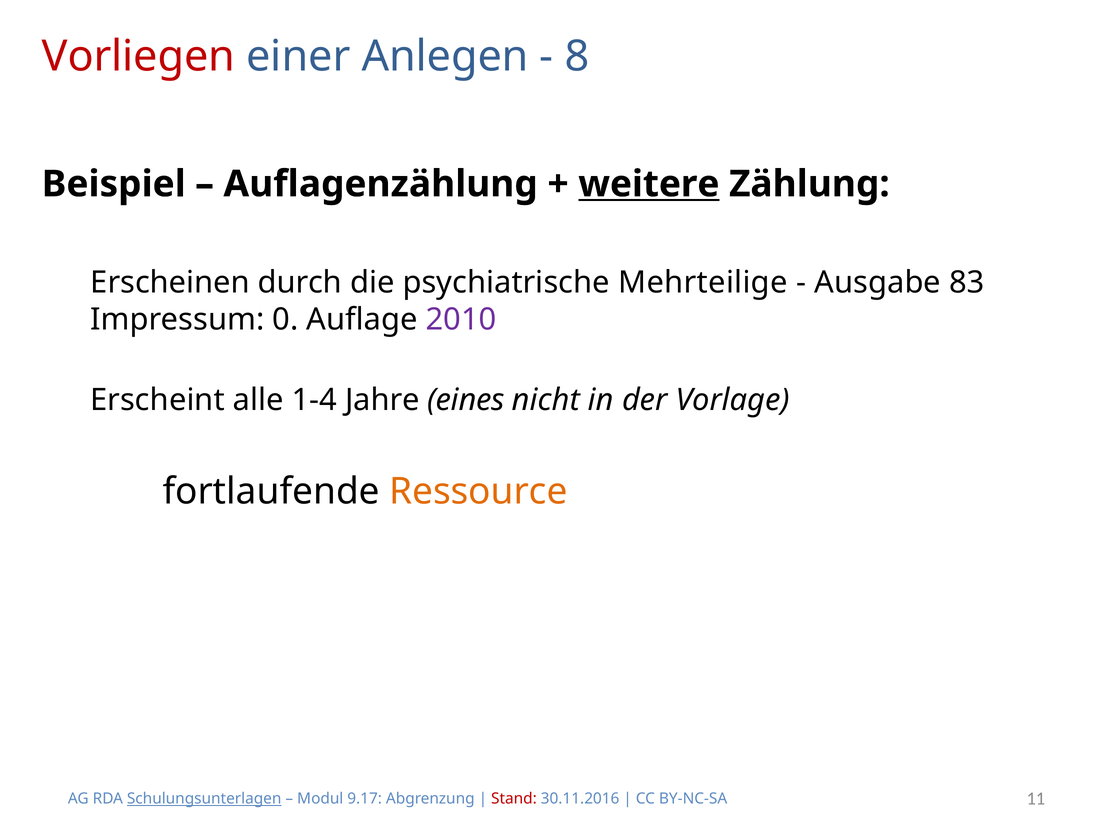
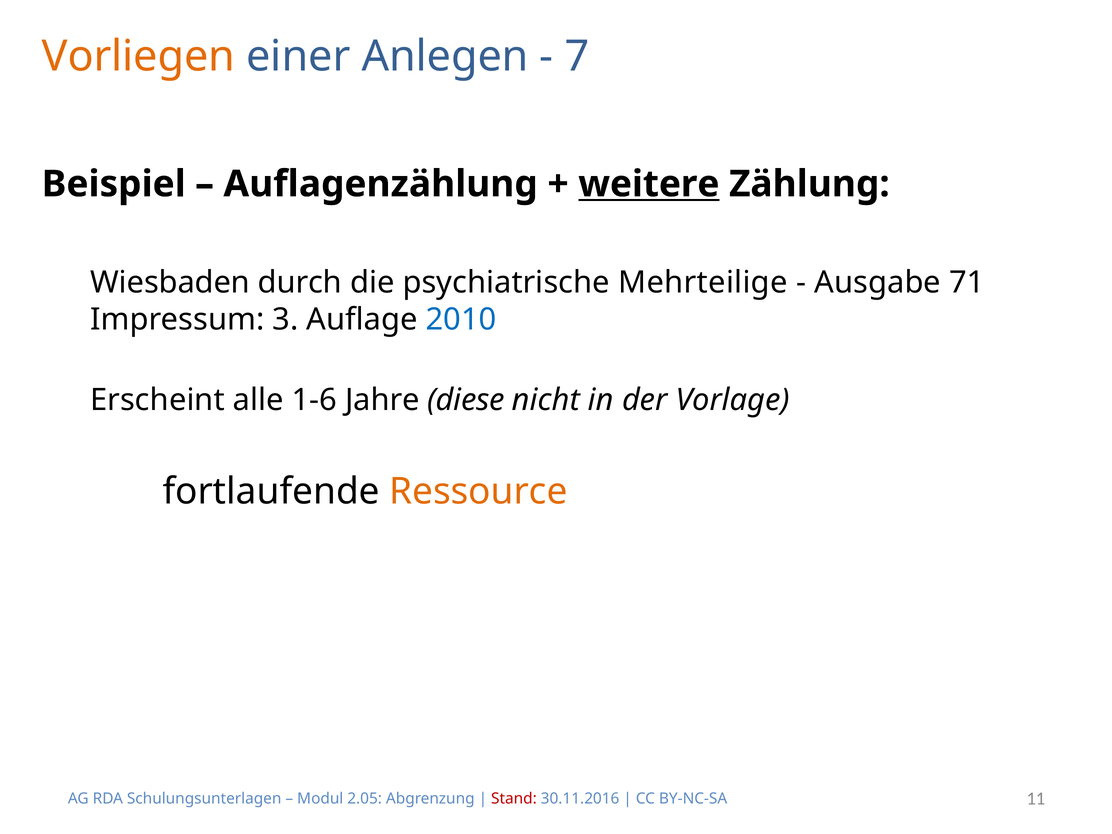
Vorliegen colour: red -> orange
8: 8 -> 7
Erscheinen: Erscheinen -> Wiesbaden
83: 83 -> 71
0: 0 -> 3
2010 colour: purple -> blue
1-4: 1-4 -> 1-6
eines: eines -> diese
Schulungsunterlagen underline: present -> none
9.17: 9.17 -> 2.05
